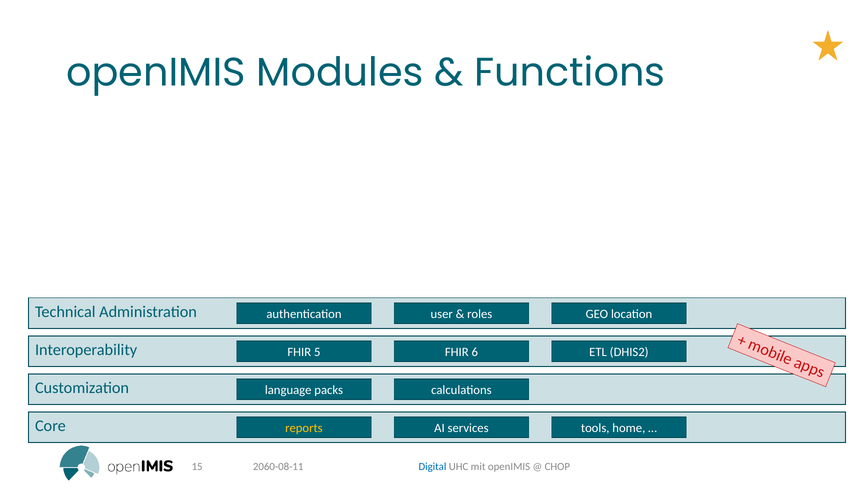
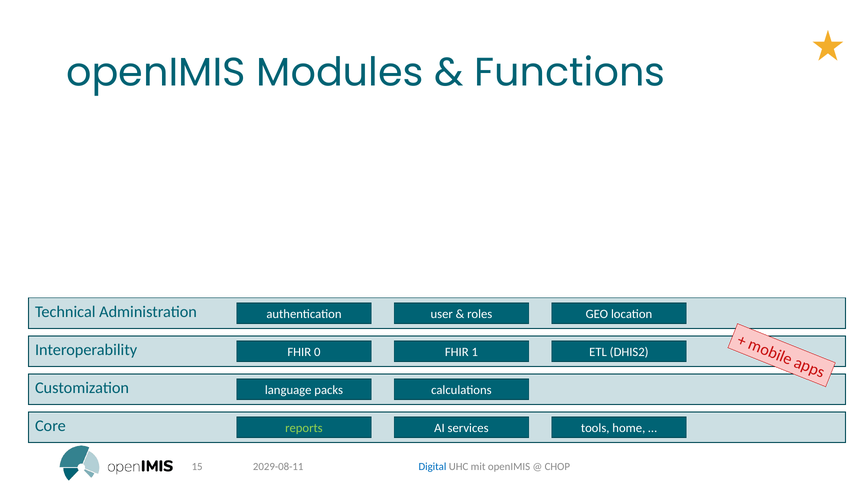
5: 5 -> 0
6: 6 -> 1
reports colour: yellow -> light green
2060-08-11: 2060-08-11 -> 2029-08-11
